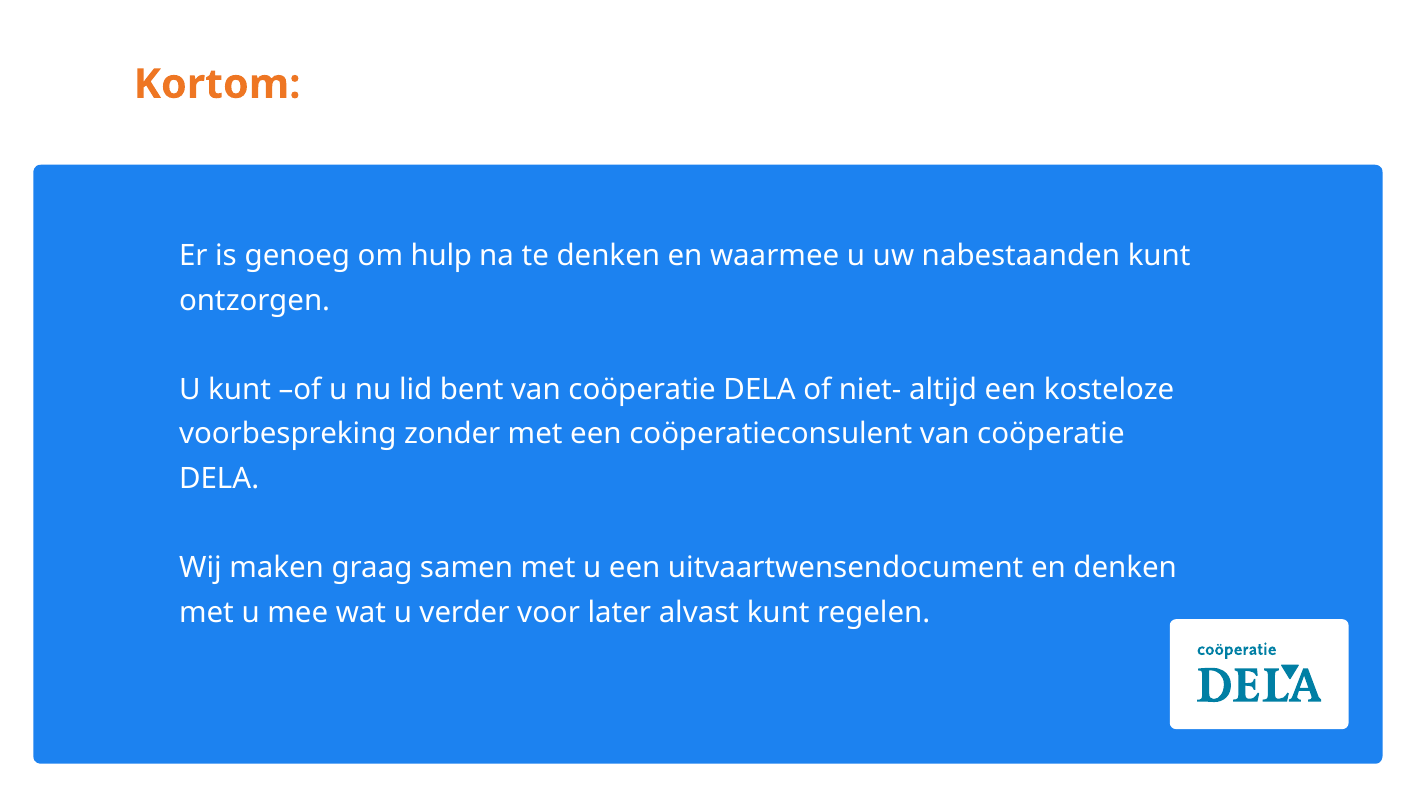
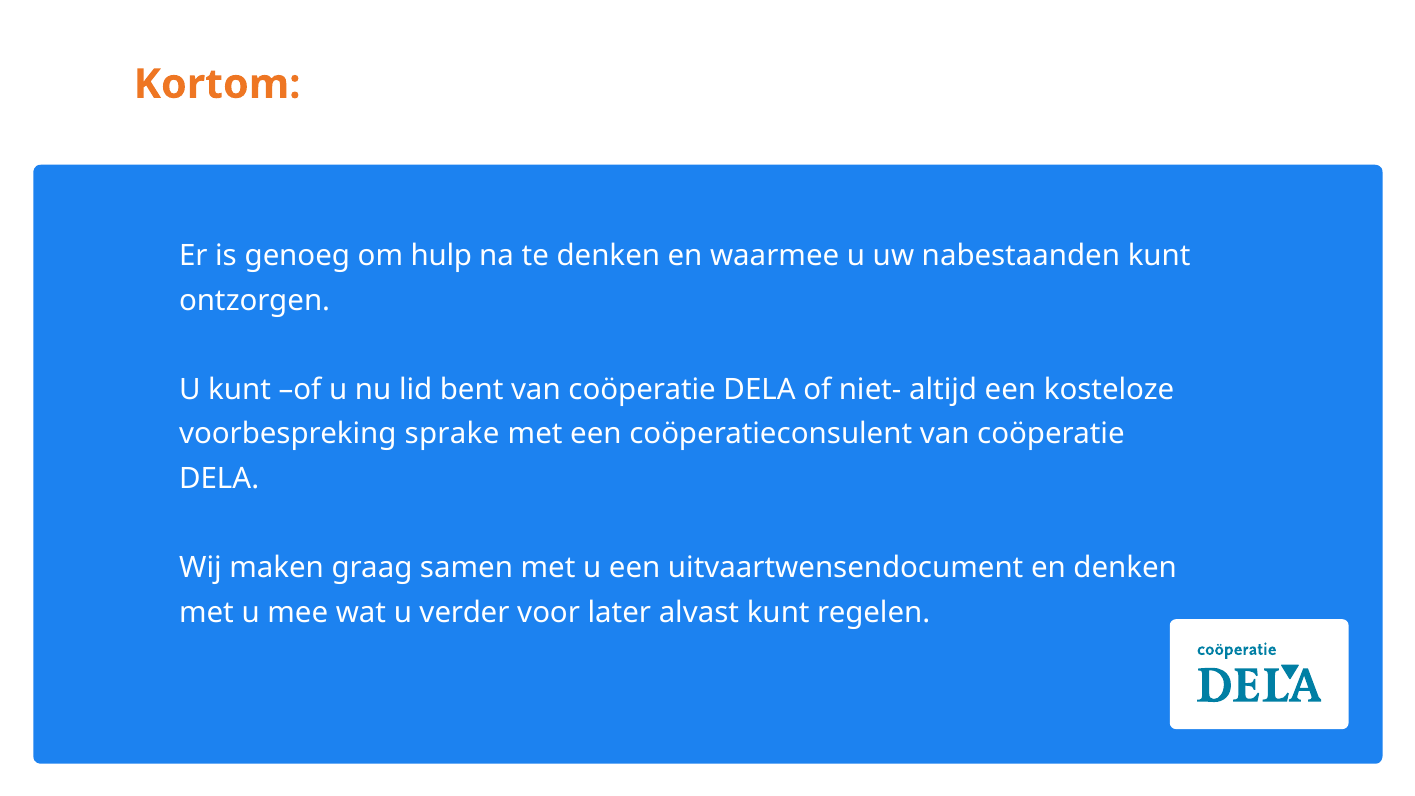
zonder: zonder -> sprake
